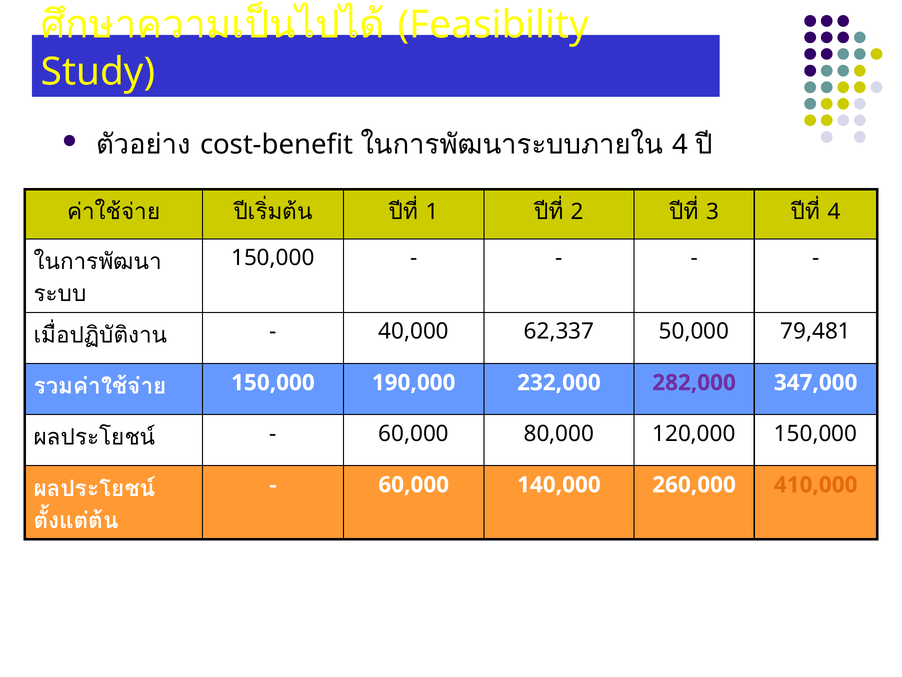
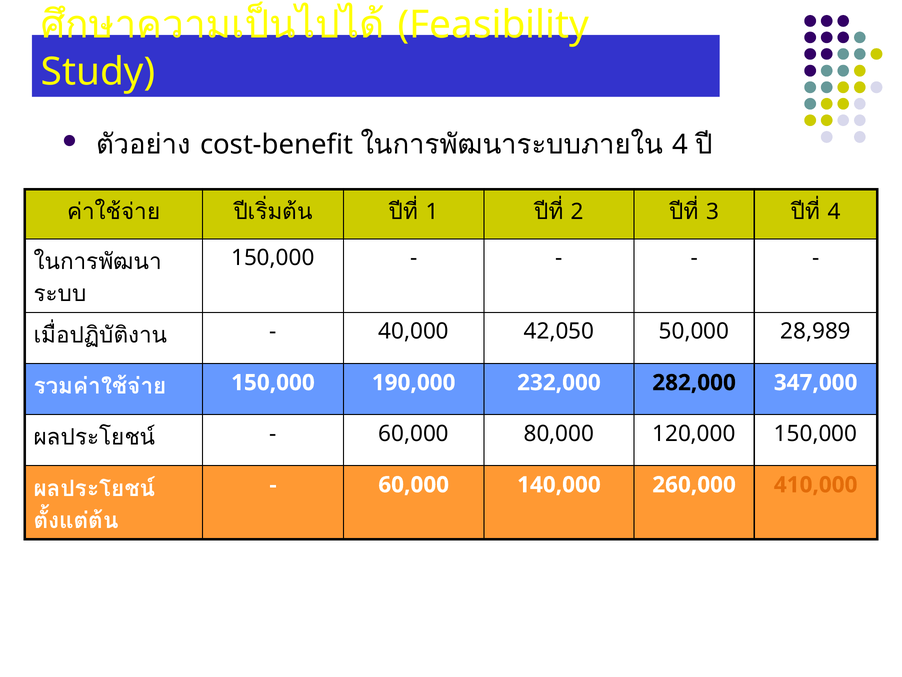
62,337: 62,337 -> 42,050
79,481: 79,481 -> 28,989
282,000 colour: purple -> black
